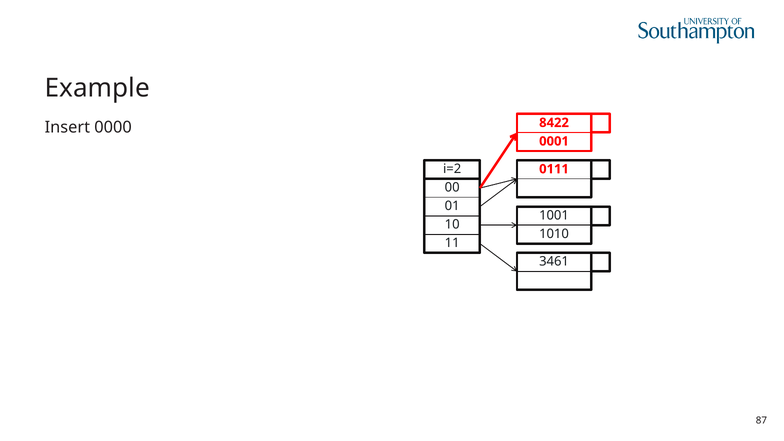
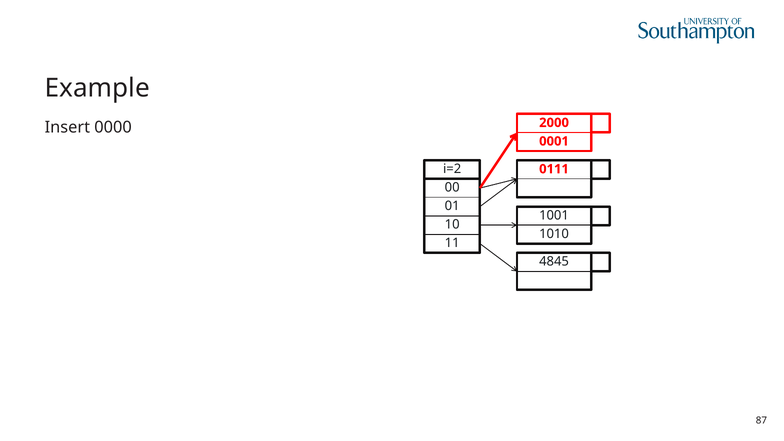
8422: 8422 -> 2000
3461: 3461 -> 4845
